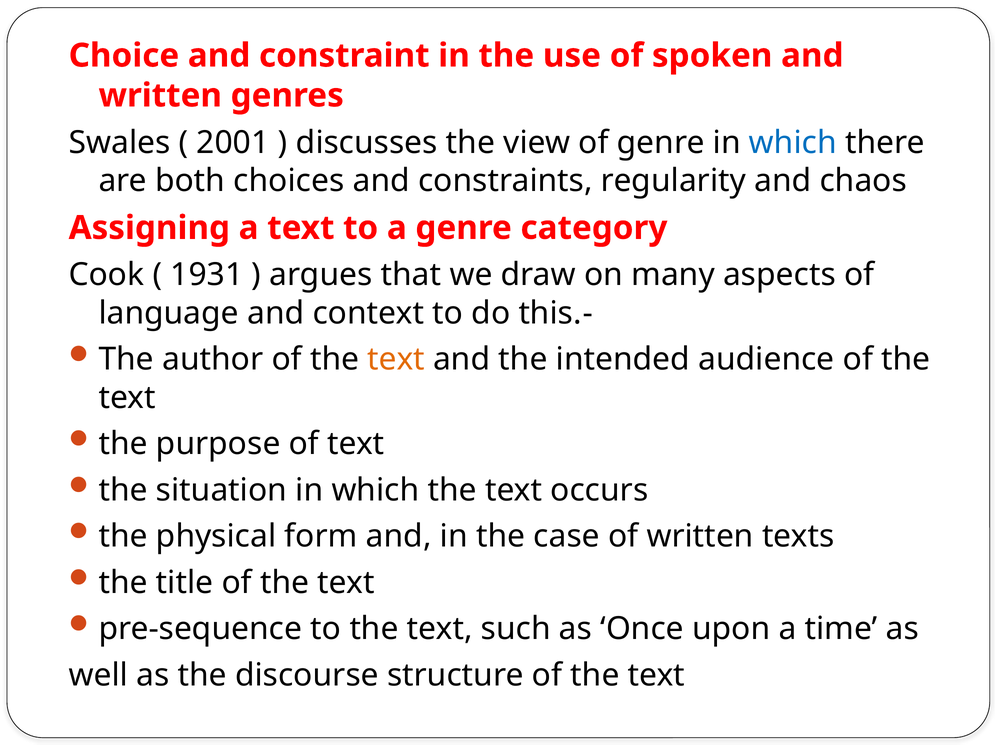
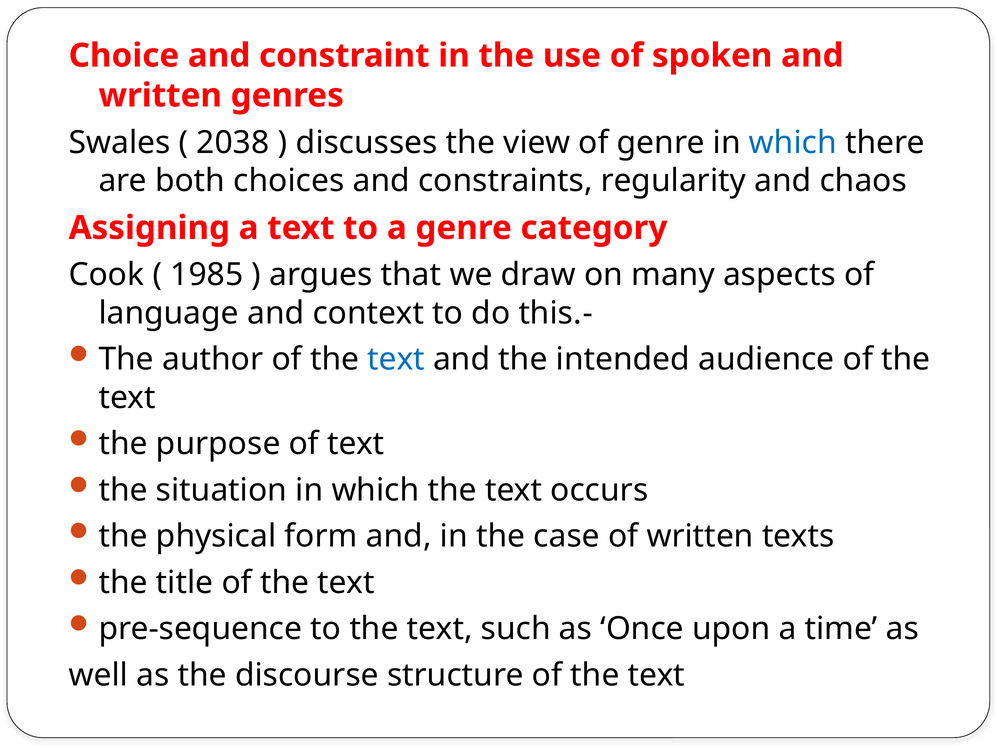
2001: 2001 -> 2038
1931: 1931 -> 1985
text at (396, 359) colour: orange -> blue
